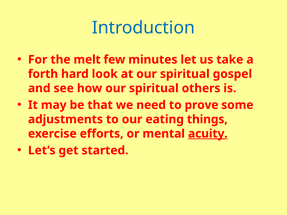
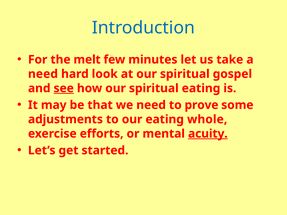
forth at (43, 74): forth -> need
see underline: none -> present
spiritual others: others -> eating
things: things -> whole
